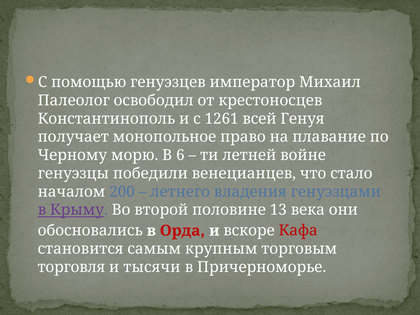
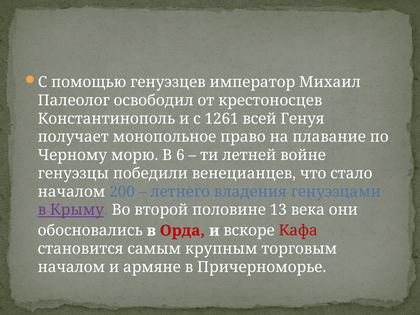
торговля at (71, 267): торговля -> началом
тысячи: тысячи -> армяне
